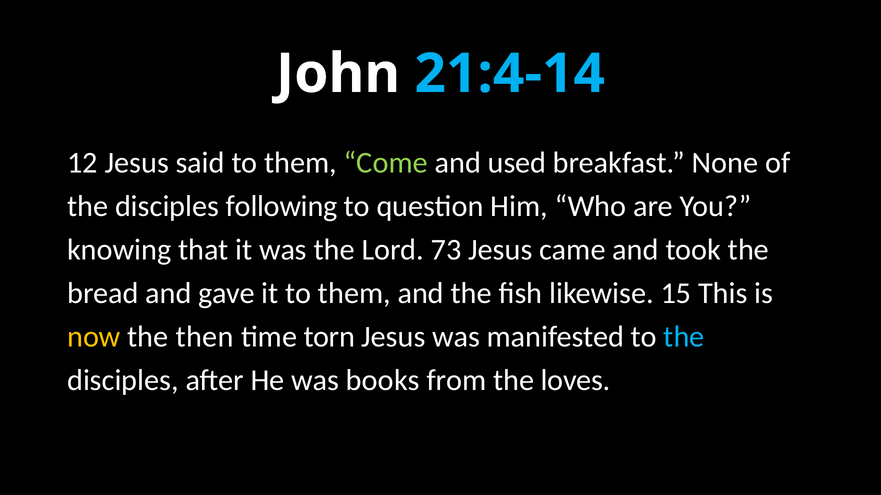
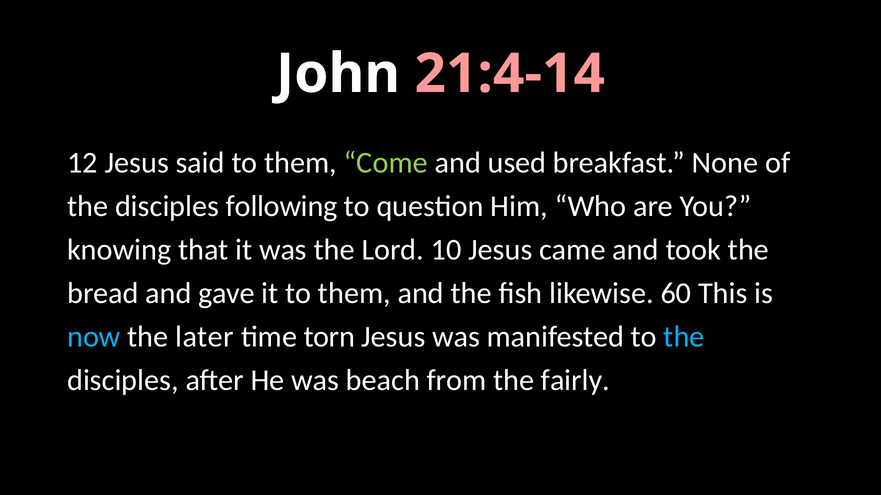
21:4-14 colour: light blue -> pink
73: 73 -> 10
15: 15 -> 60
now colour: yellow -> light blue
then: then -> later
books: books -> beach
loves: loves -> fairly
